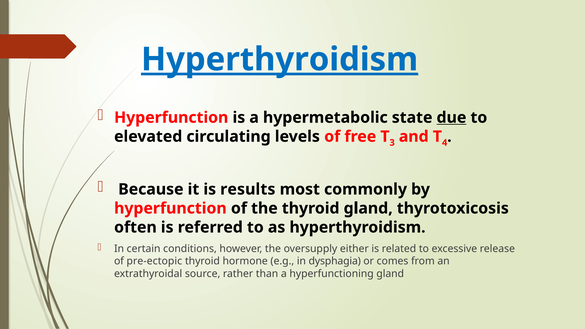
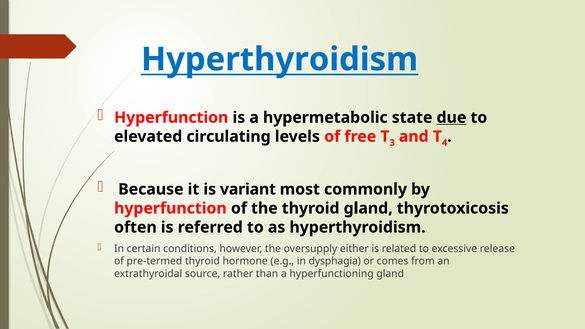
Hyperthyroidism at (280, 59) underline: present -> none
results: results -> variant
pre-ectopic: pre-ectopic -> pre-termed
